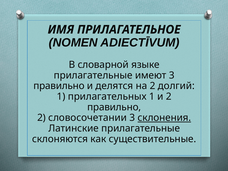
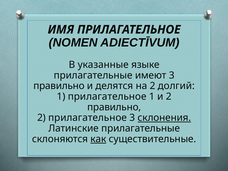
словарной: словарной -> указанные
1 прилагательных: прилагательных -> прилагательное
2 словосочетании: словосочетании -> прилагательное
как underline: none -> present
